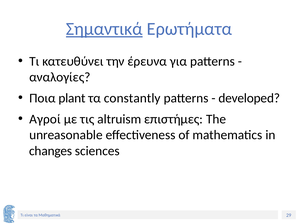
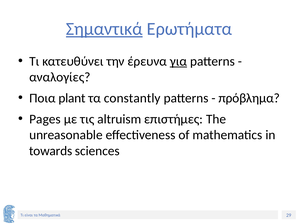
για underline: none -> present
developed: developed -> πρόβλημα
Αγροί: Αγροί -> Pages
changes: changes -> towards
